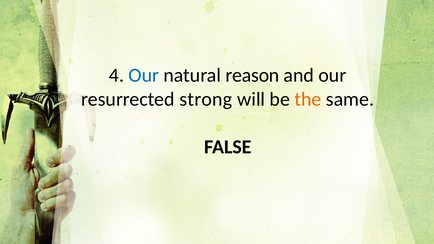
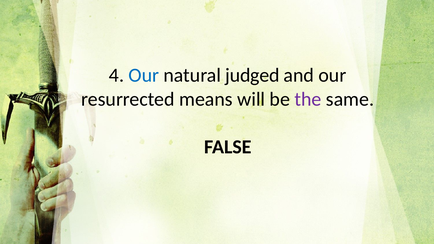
reason: reason -> judged
strong: strong -> means
the colour: orange -> purple
